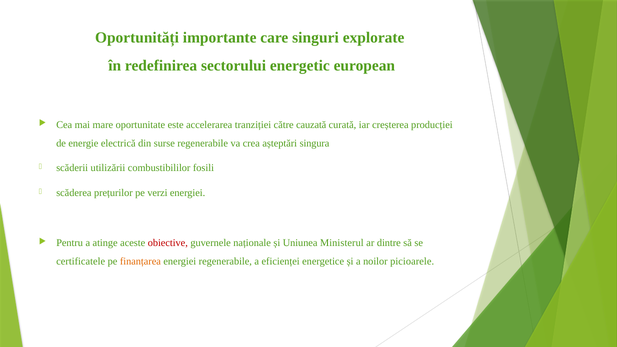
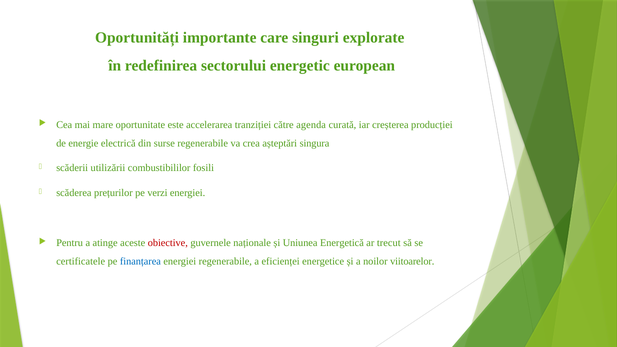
cauzată: cauzată -> agenda
Ministerul: Ministerul -> Energetică
dintre: dintre -> trecut
finanțarea colour: orange -> blue
picioarele: picioarele -> viitoarelor
